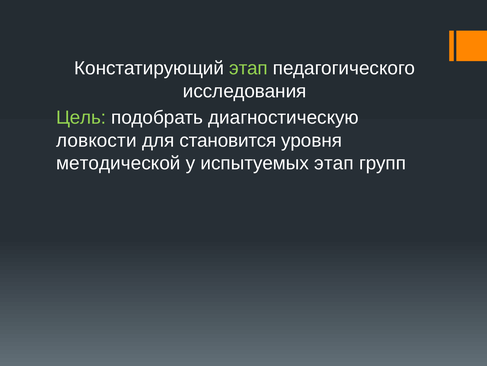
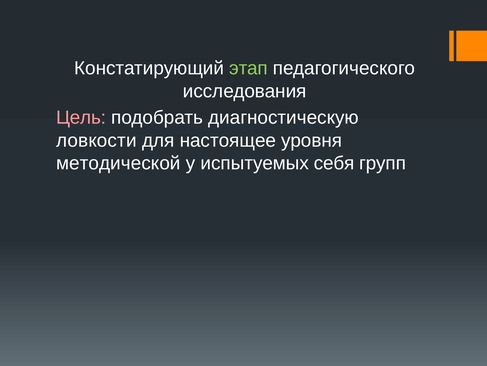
Цель colour: light green -> pink
становится: становится -> настоящее
испытуемых этап: этап -> себя
